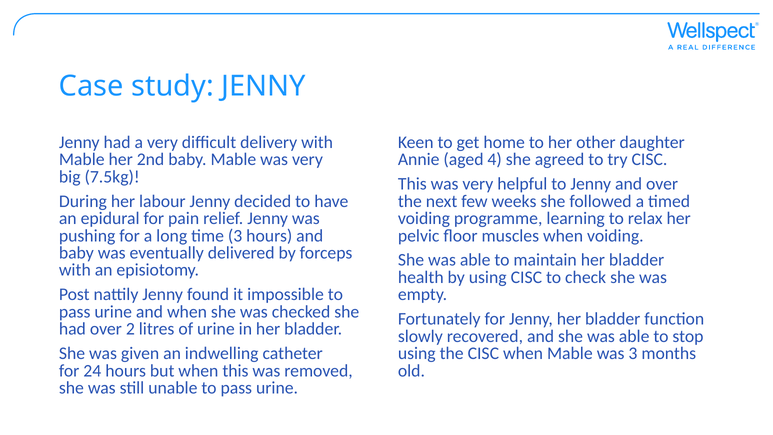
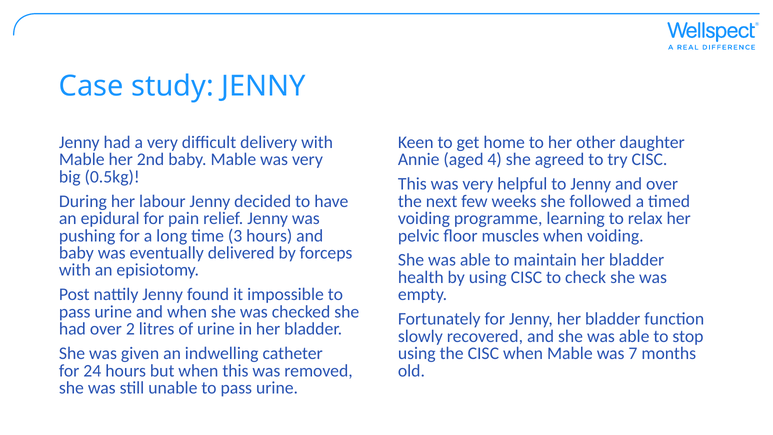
7.5kg: 7.5kg -> 0.5kg
was 3: 3 -> 7
